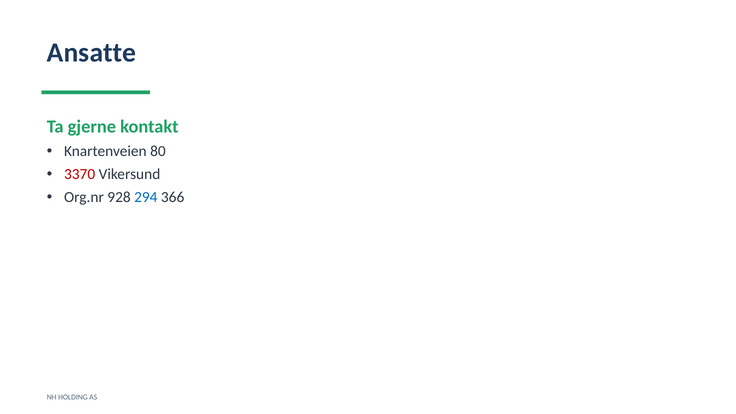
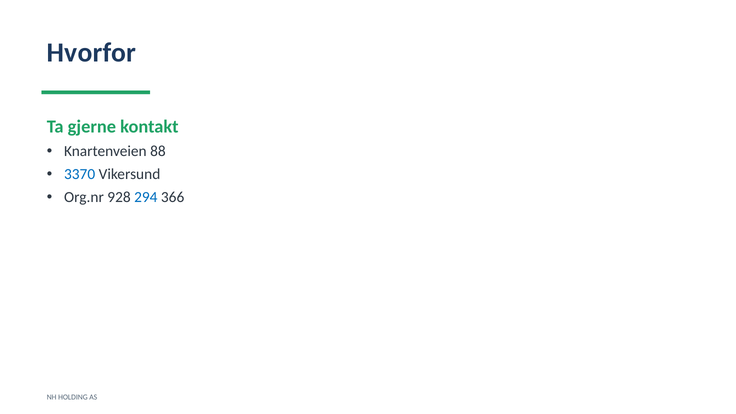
Ansatte: Ansatte -> Hvorfor
80: 80 -> 88
3370 colour: red -> blue
